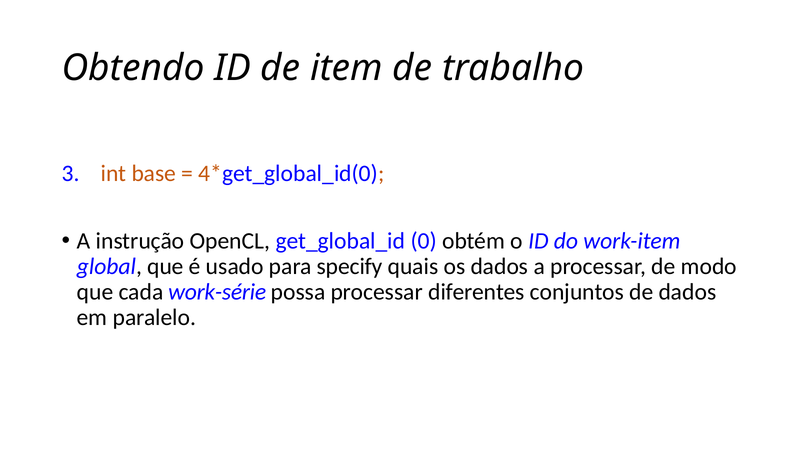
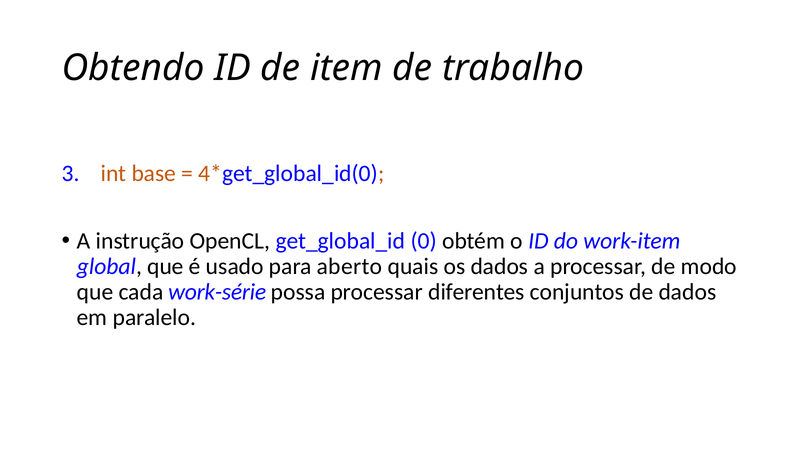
specify: specify -> aberto
